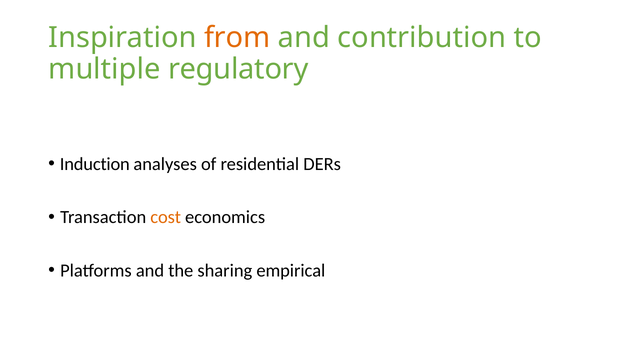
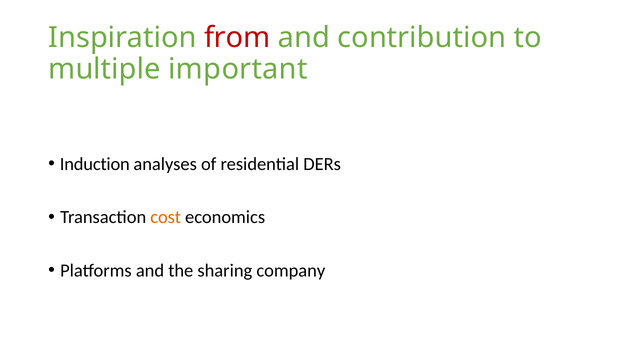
from colour: orange -> red
regulatory: regulatory -> important
empirical: empirical -> company
